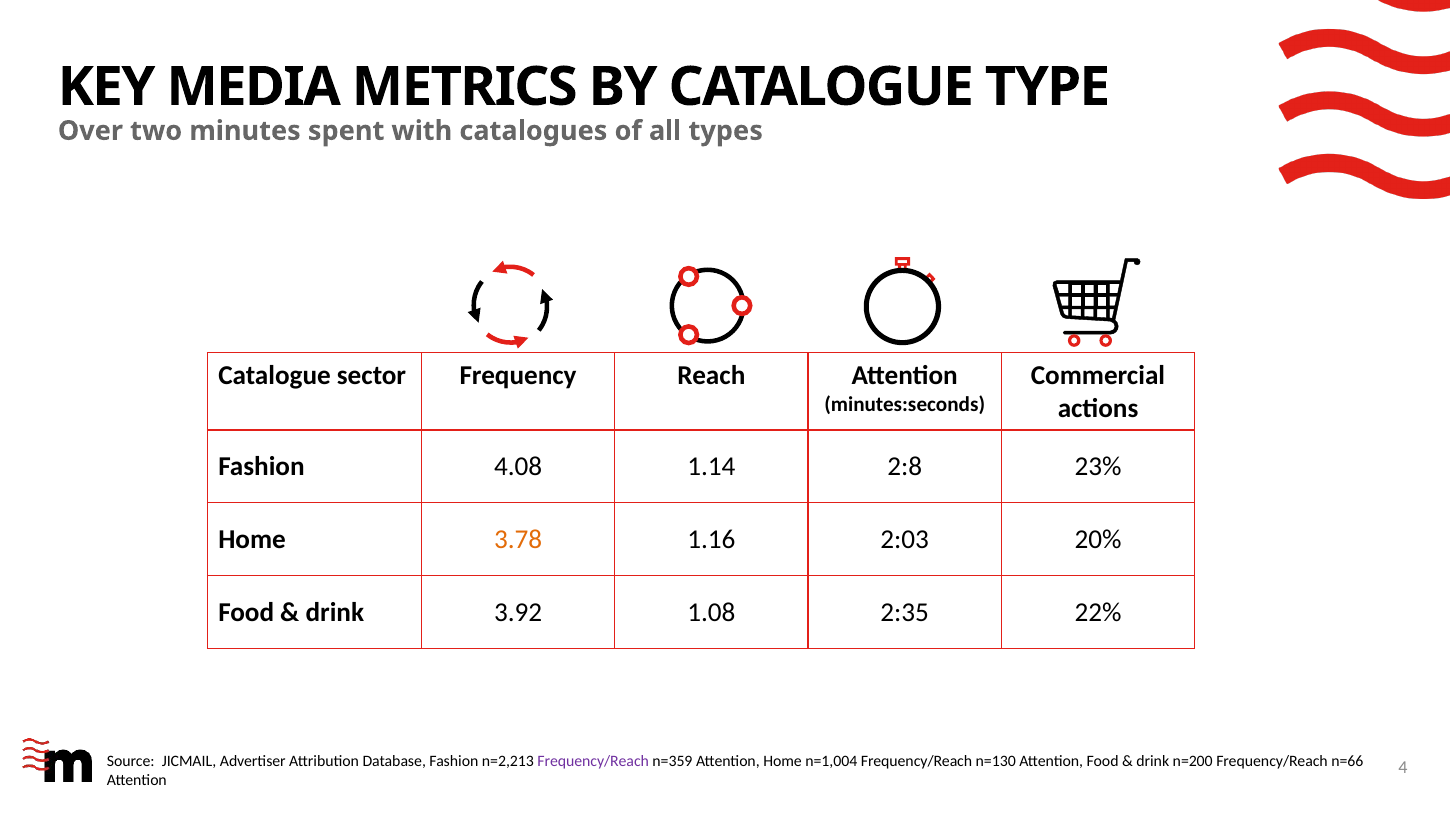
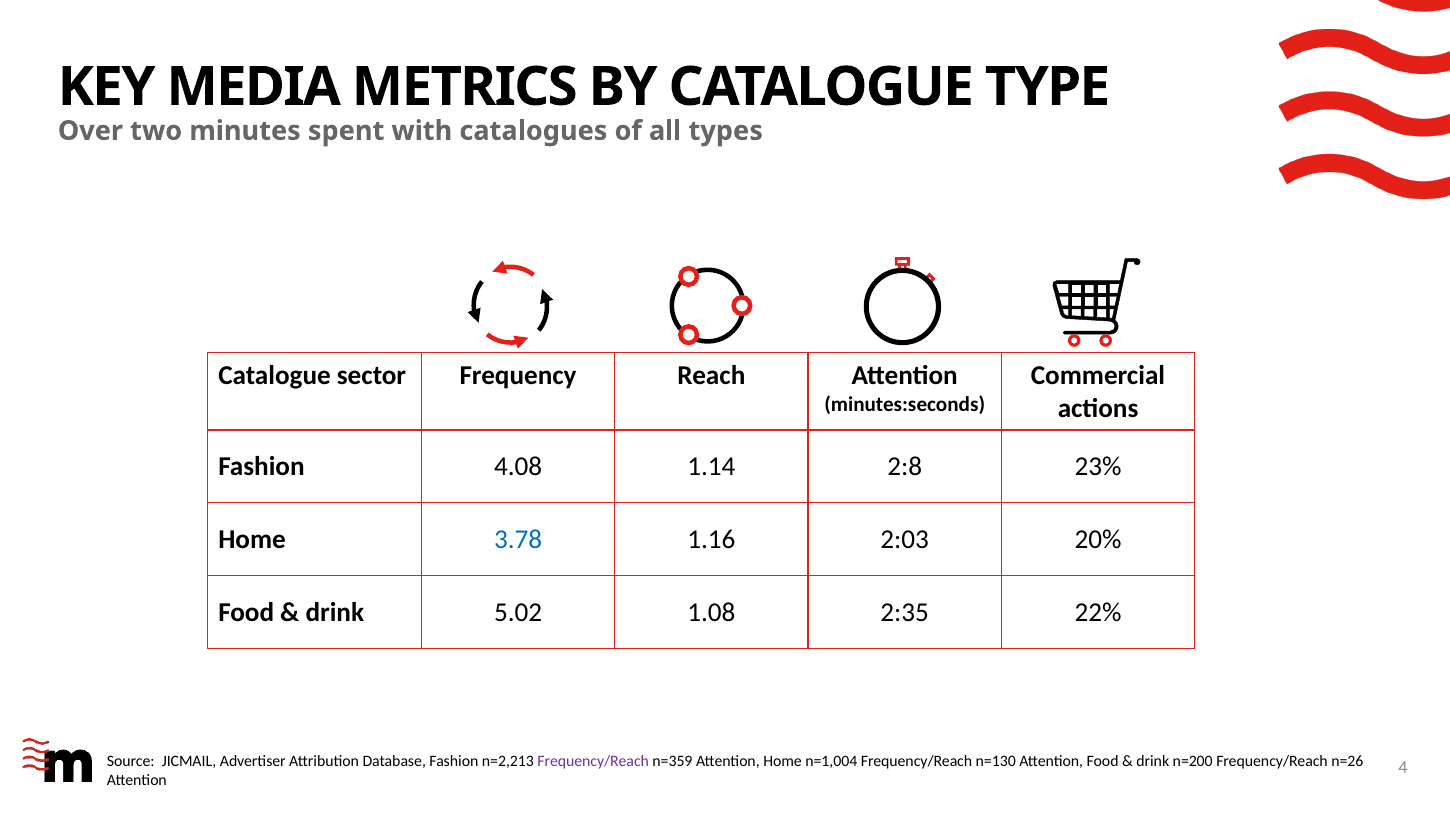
3.78 colour: orange -> blue
3.92: 3.92 -> 5.02
n=66: n=66 -> n=26
